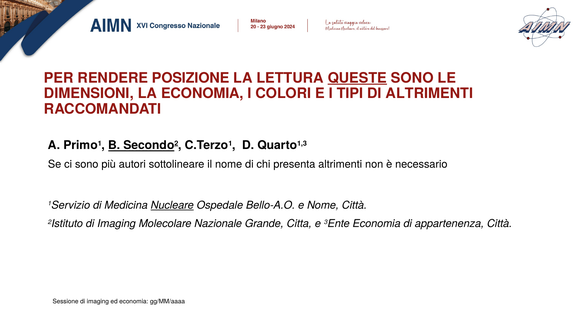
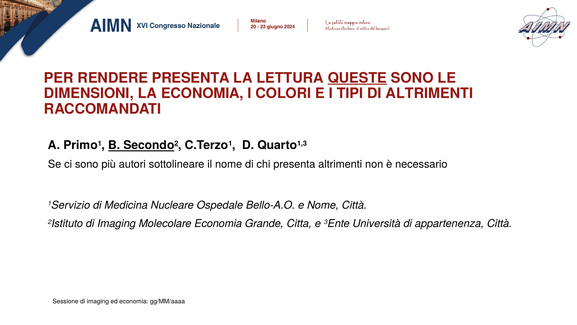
RENDERE POSIZIONE: POSIZIONE -> PRESENTA
Nucleare underline: present -> none
Molecolare Nazionale: Nazionale -> Economia
3Ente Economia: Economia -> Università
